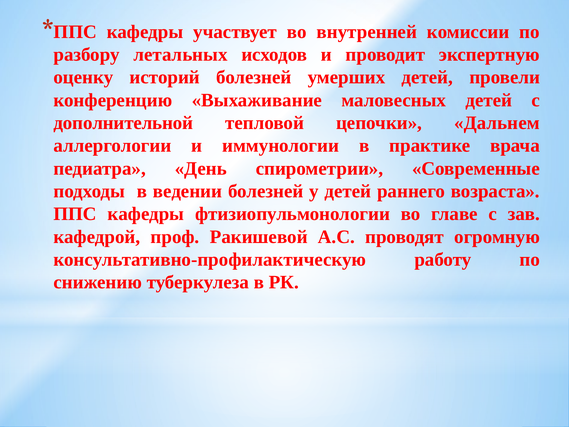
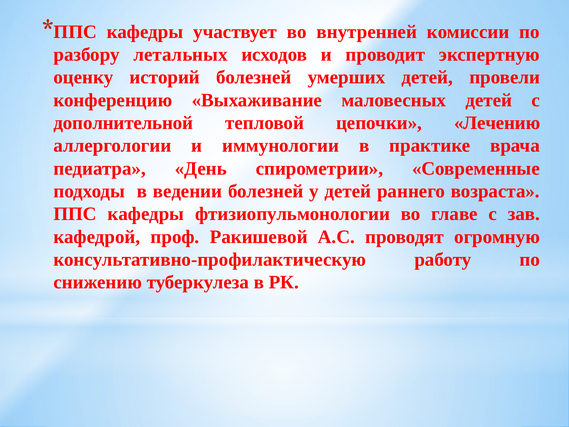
Дальнем: Дальнем -> Лечению
